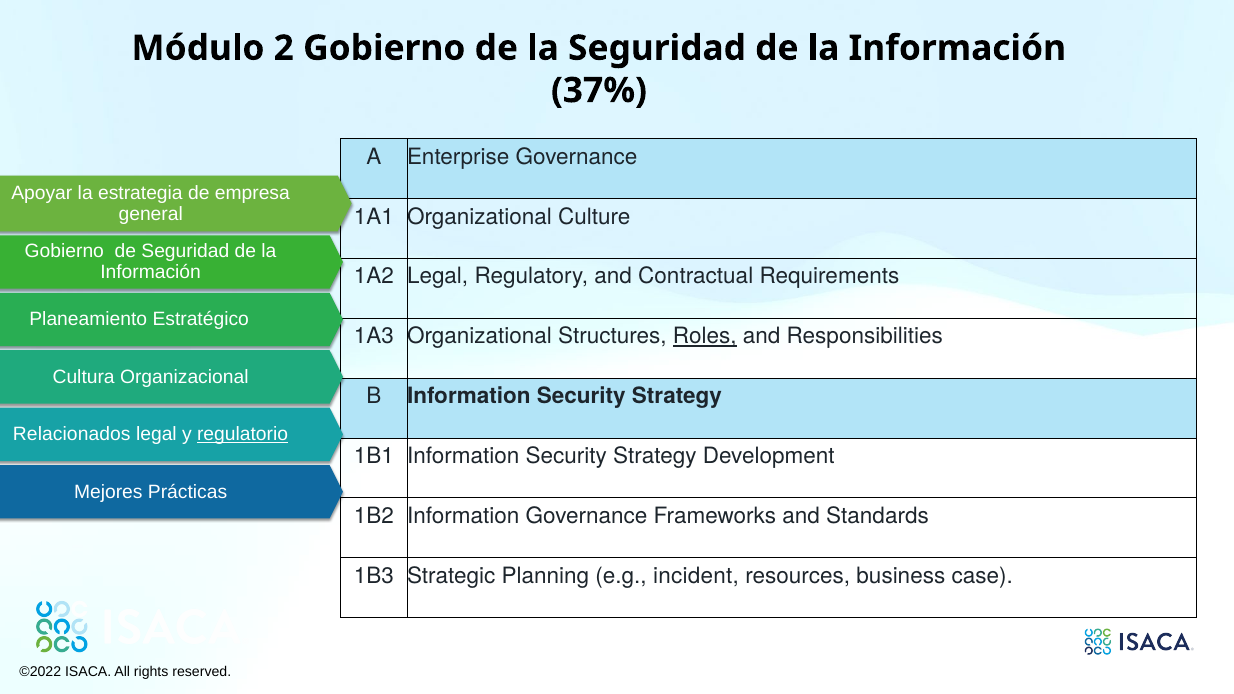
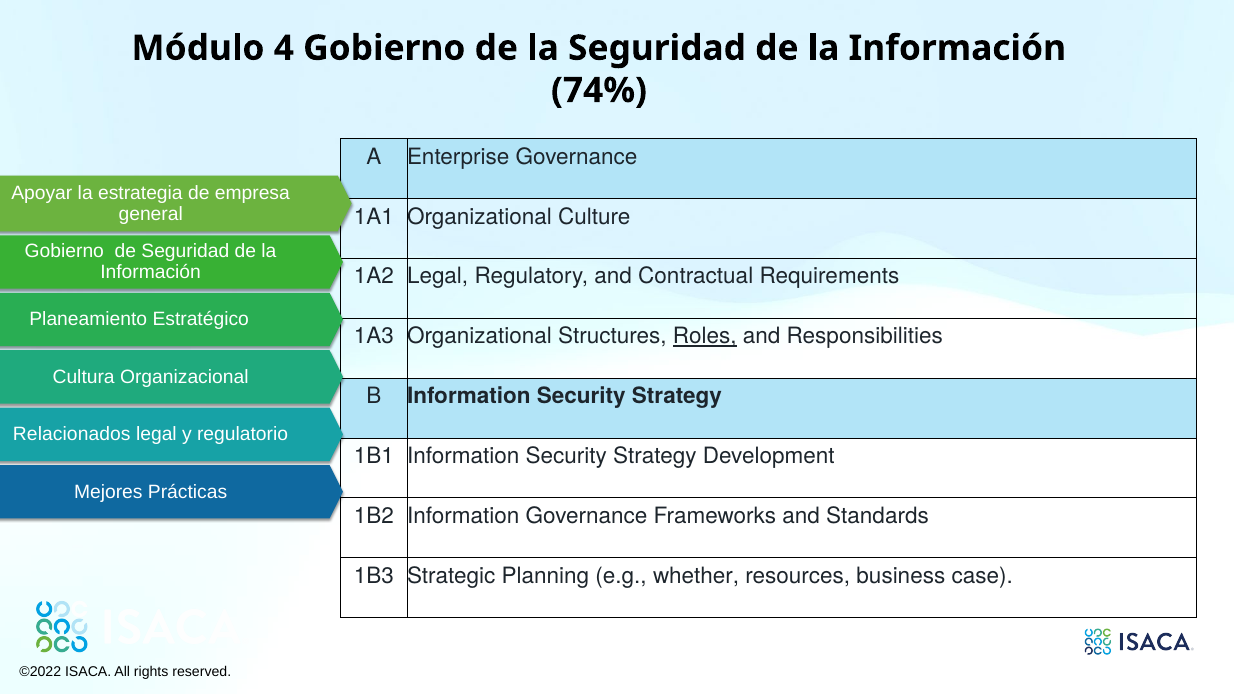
2: 2 -> 4
37%: 37% -> 74%
regulatorio underline: present -> none
incident: incident -> whether
